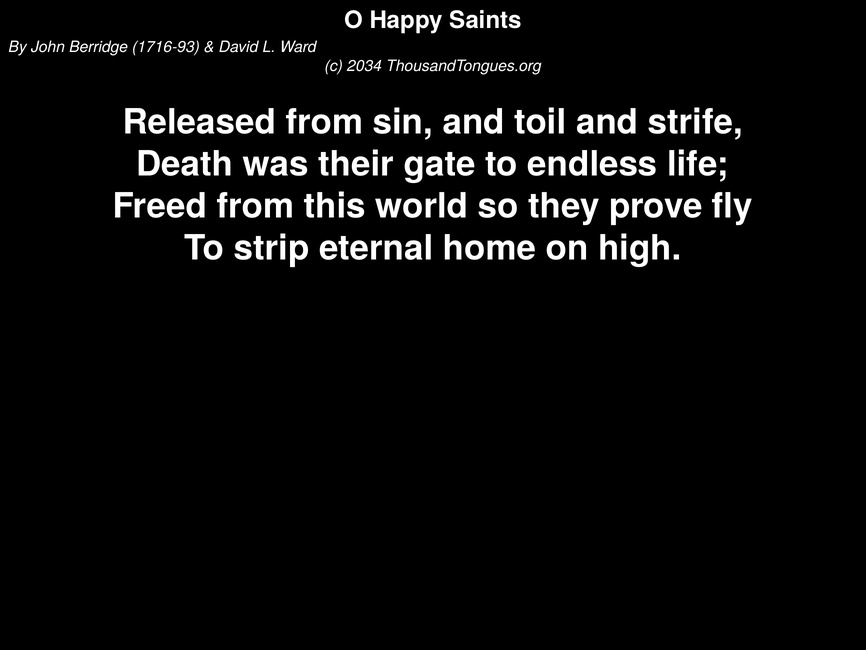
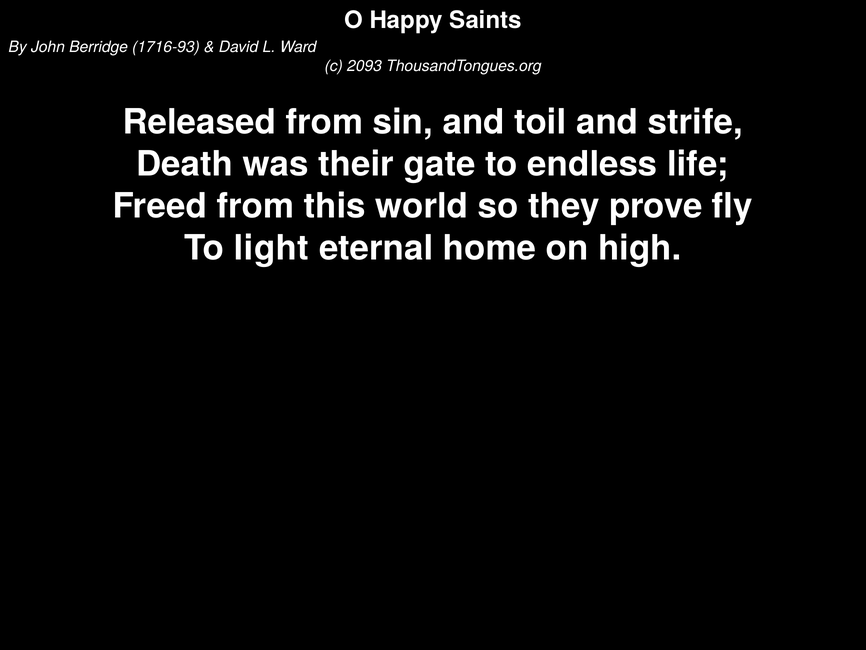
2034: 2034 -> 2093
strip: strip -> light
